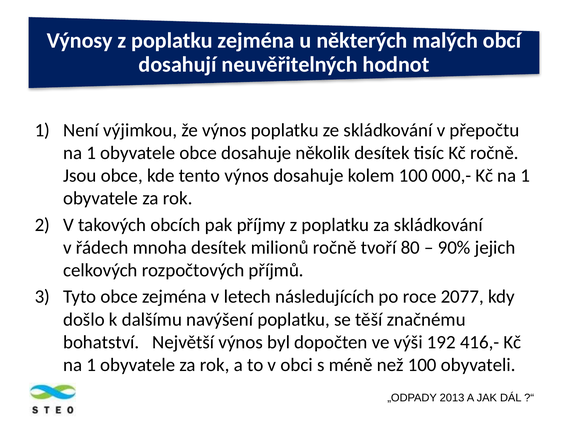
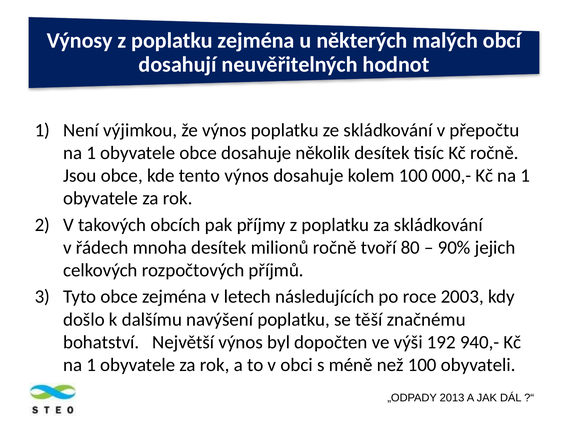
2077: 2077 -> 2003
416,-: 416,- -> 940,-
